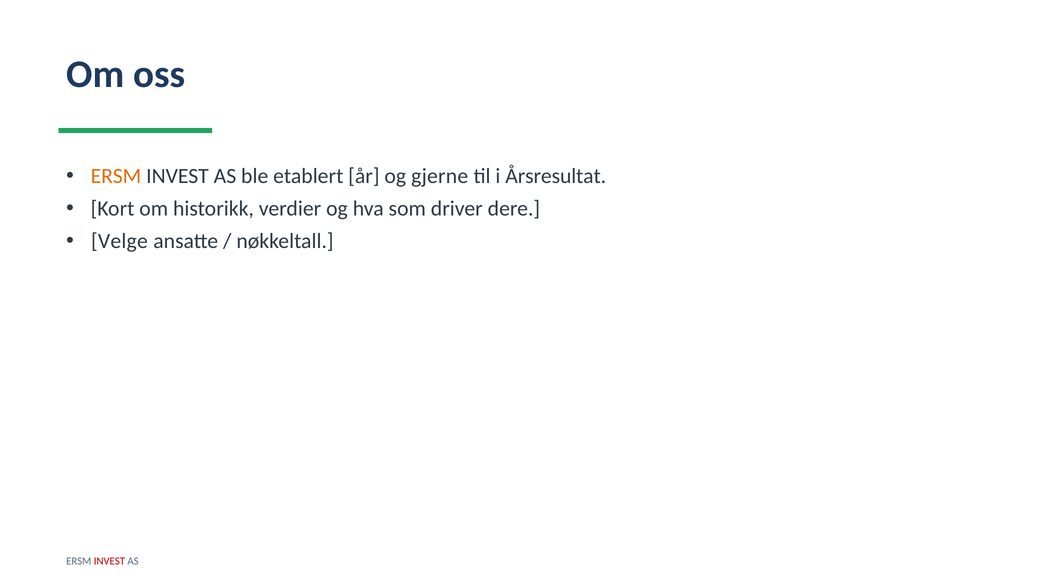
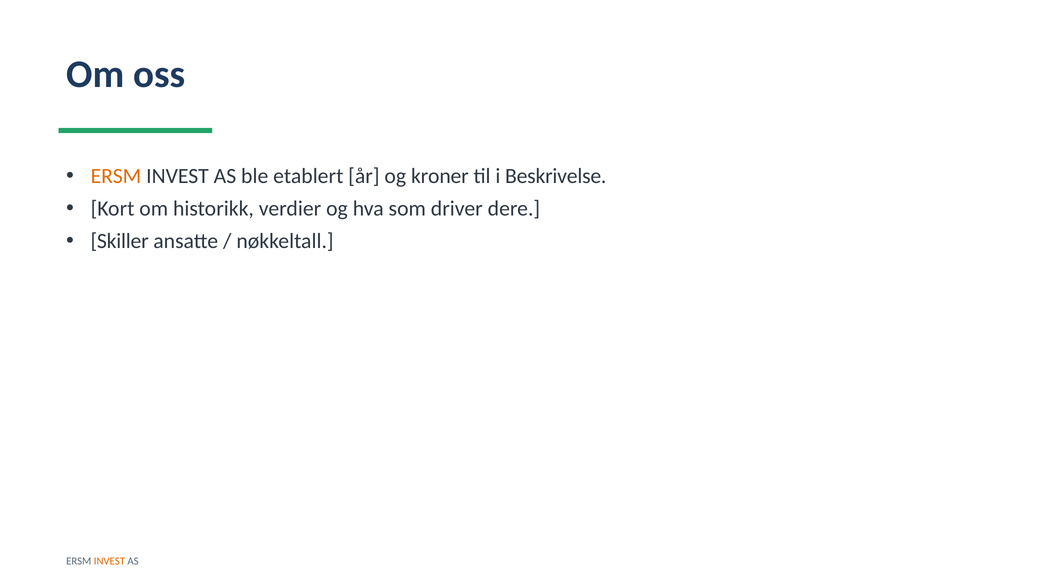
gjerne: gjerne -> kroner
Årsresultat: Årsresultat -> Beskrivelse
Velge: Velge -> Skiller
INVEST at (109, 562) colour: red -> orange
